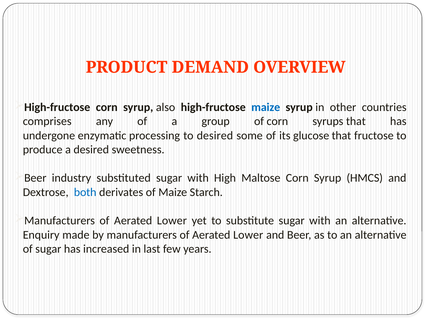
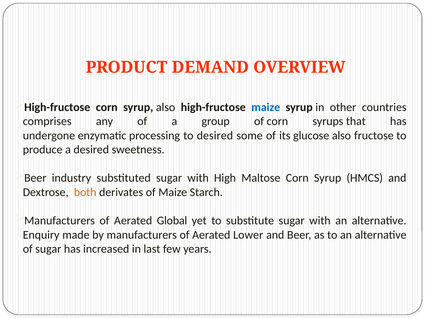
glucose that: that -> also
both colour: blue -> orange
Lower at (172, 220): Lower -> Global
